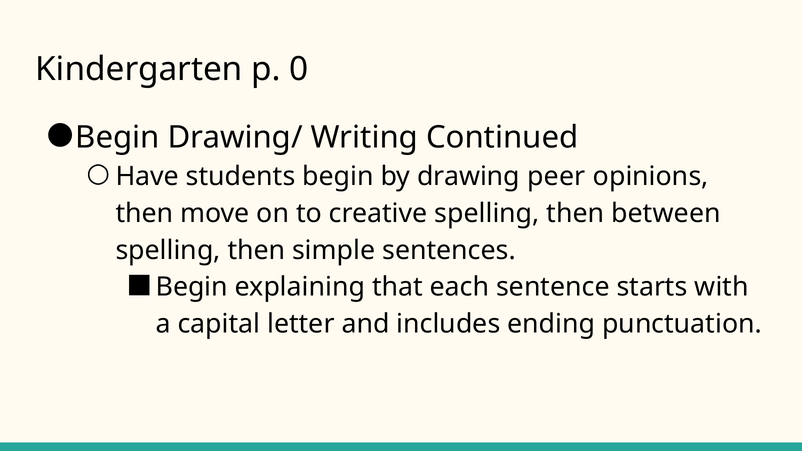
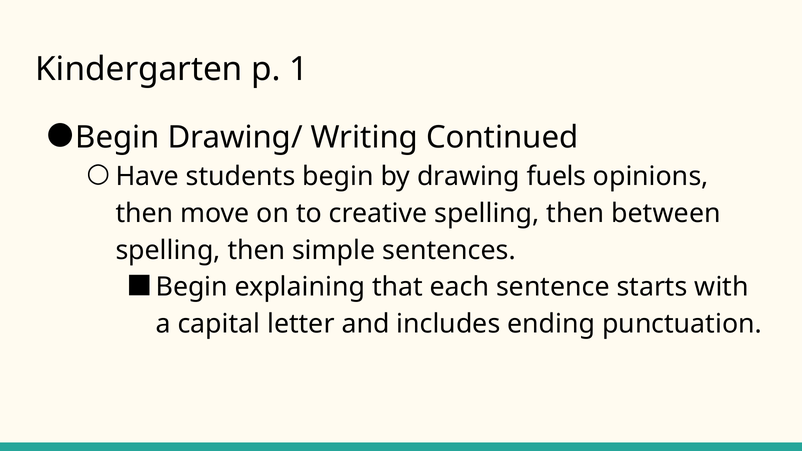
0: 0 -> 1
peer: peer -> fuels
